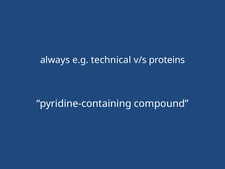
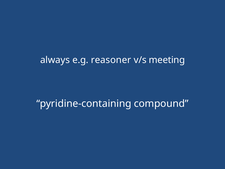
technical: technical -> reasoner
proteins: proteins -> meeting
